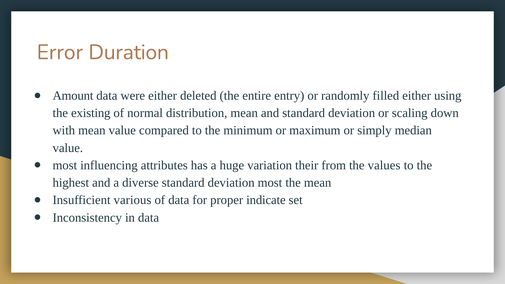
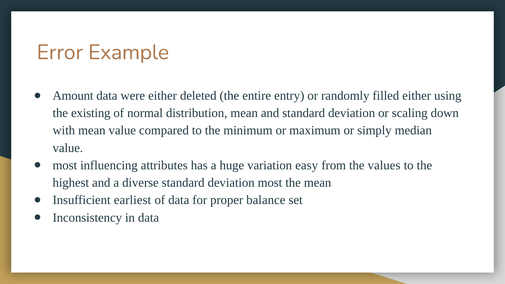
Duration: Duration -> Example
their: their -> easy
various: various -> earliest
indicate: indicate -> balance
